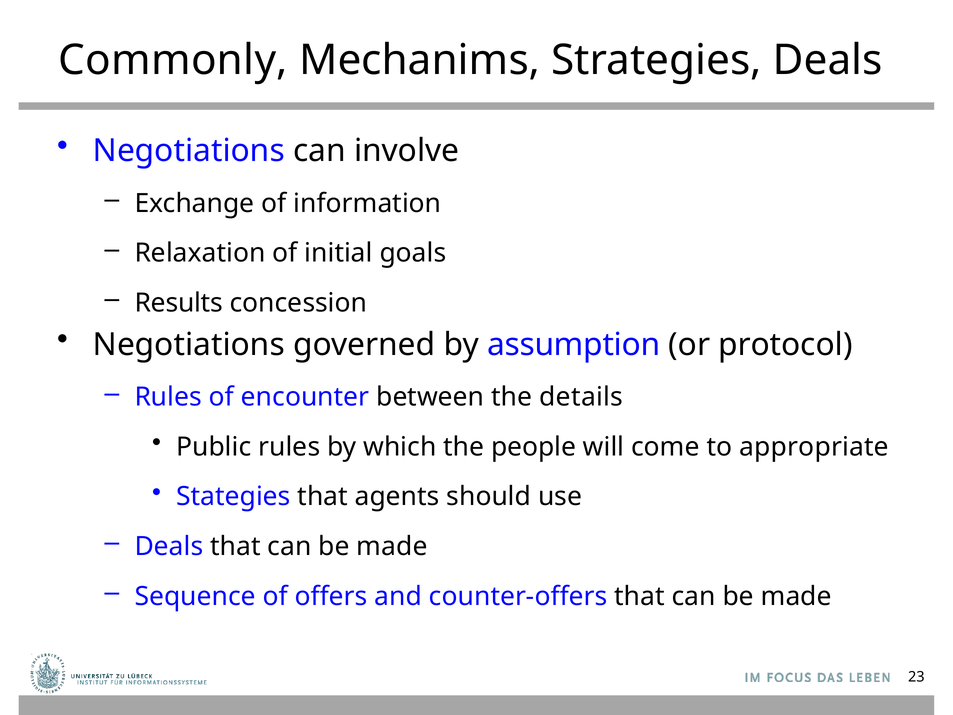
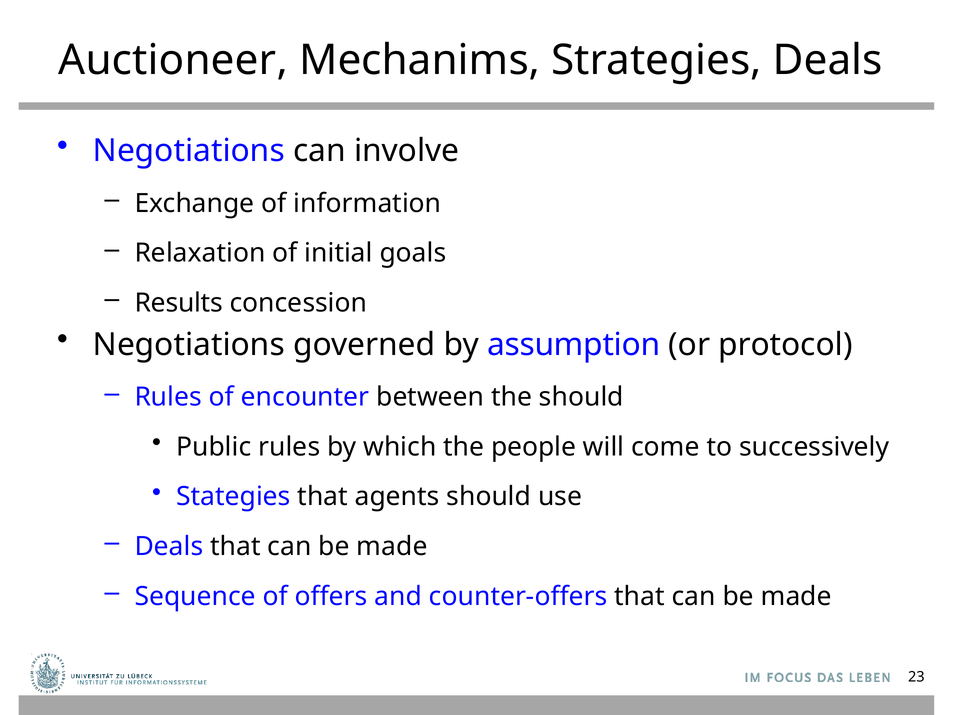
Commonly: Commonly -> Auctioneer
the details: details -> should
appropriate: appropriate -> successively
